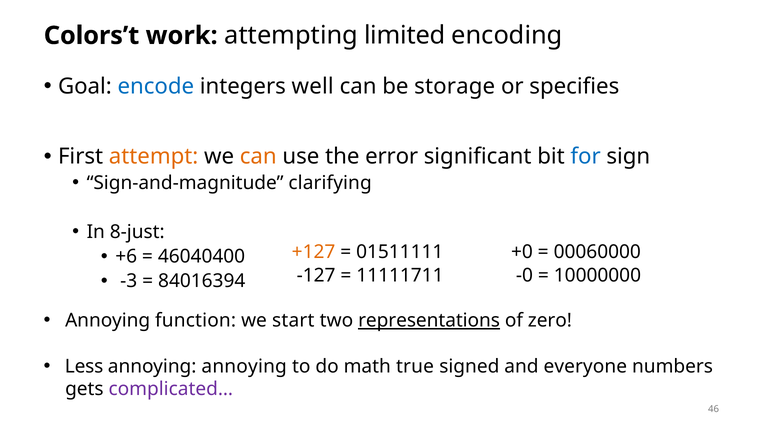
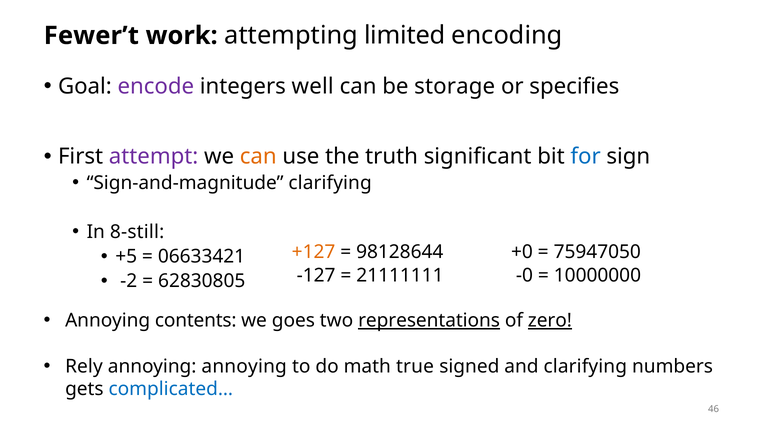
Colors’t: Colors’t -> Fewer’t
encode colour: blue -> purple
attempt colour: orange -> purple
error: error -> truth
8-just: 8-just -> 8-still
01511111: 01511111 -> 98128644
00060000: 00060000 -> 75947050
+6: +6 -> +5
46040400: 46040400 -> 06633421
11111711: 11111711 -> 21111111
-3: -3 -> -2
84016394: 84016394 -> 62830805
function: function -> contents
start: start -> goes
zero underline: none -> present
Less: Less -> Rely
and everyone: everyone -> clarifying
complicated… colour: purple -> blue
